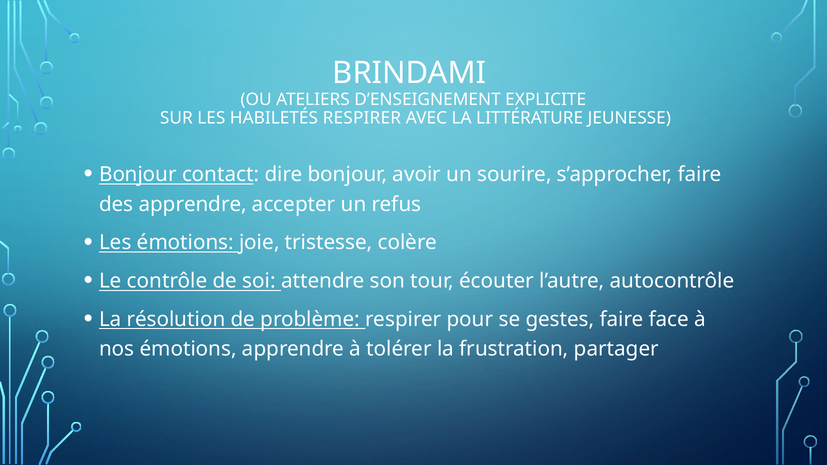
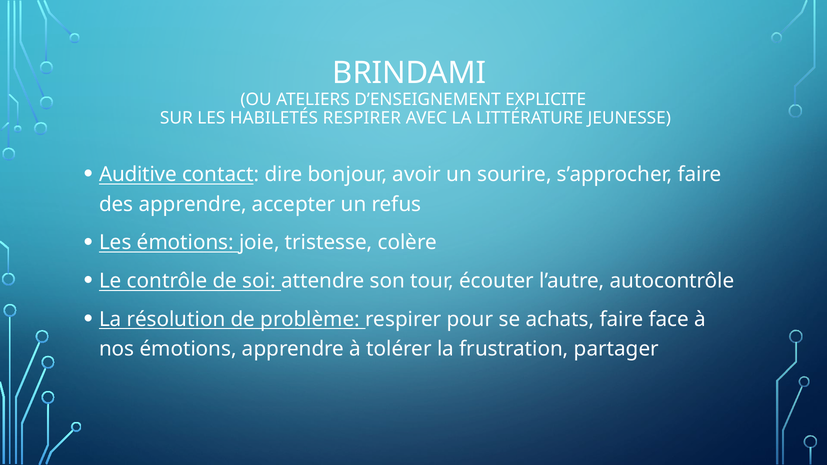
Bonjour at (138, 175): Bonjour -> Auditive
gestes: gestes -> achats
